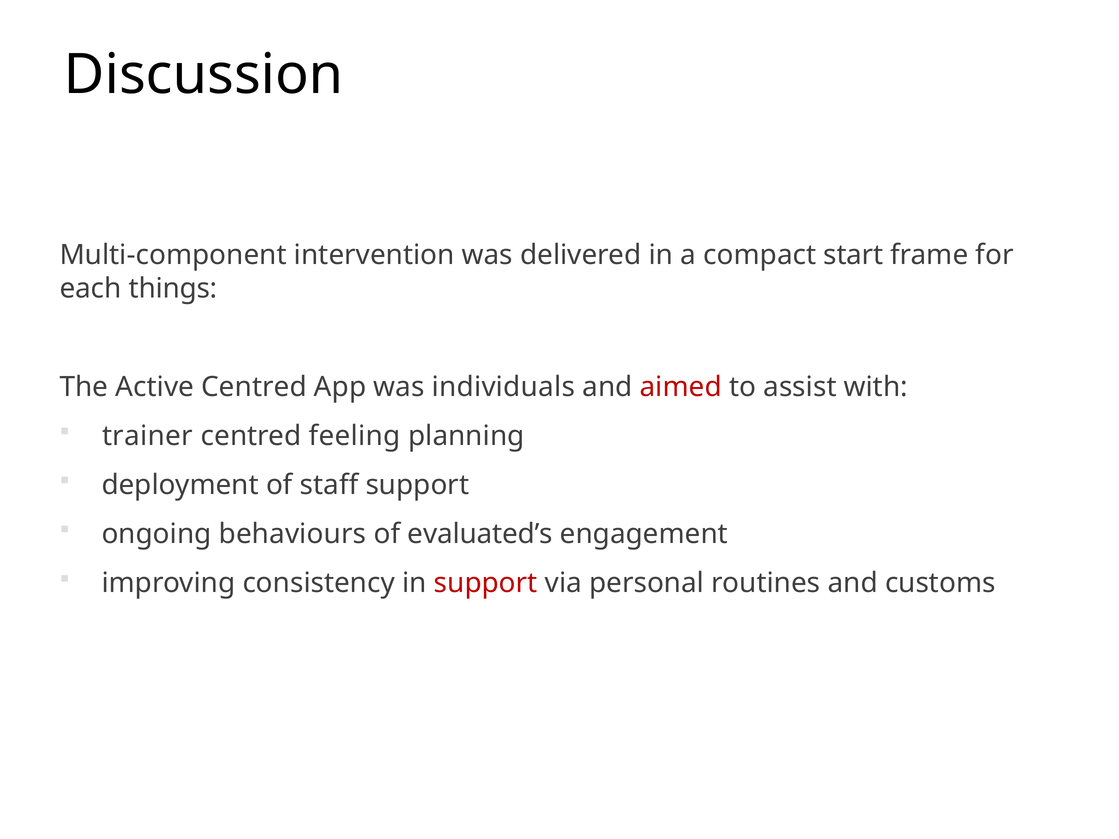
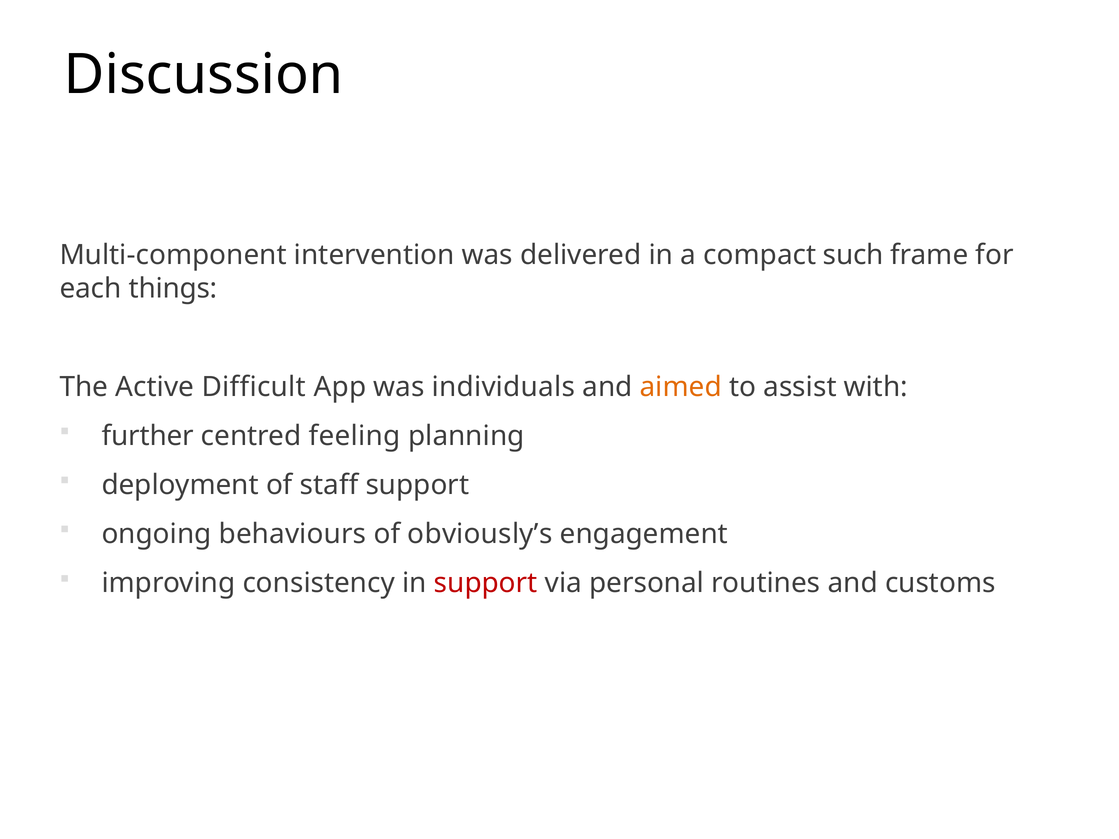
start: start -> such
Active Centred: Centred -> Difficult
aimed colour: red -> orange
trainer: trainer -> further
evaluated’s: evaluated’s -> obviously’s
